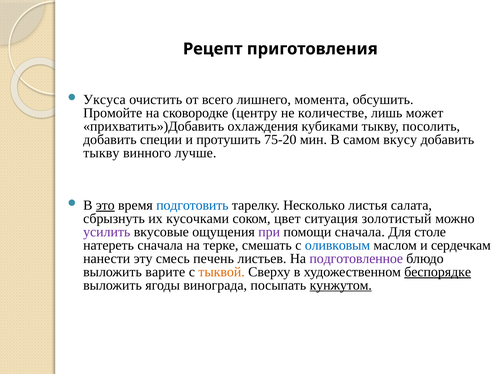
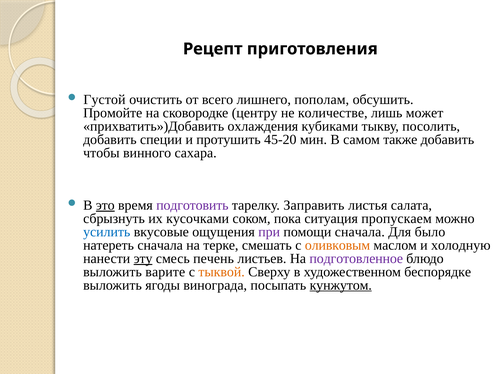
Уксуса: Уксуса -> Густой
момента: момента -> пополам
75-20: 75-20 -> 45-20
вкусу: вкусу -> также
тыкву at (101, 153): тыкву -> чтобы
лучше: лучше -> сахара
подготовить colour: blue -> purple
Несколько: Несколько -> Заправить
цвет: цвет -> пока
золотистый: золотистый -> пропускаем
усилить colour: purple -> blue
столе: столе -> было
оливковым colour: blue -> orange
сердечкам: сердечкам -> холодную
эту underline: none -> present
беспорядке underline: present -> none
